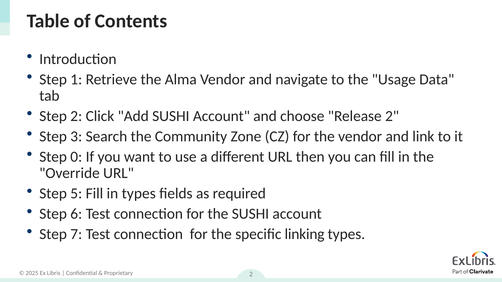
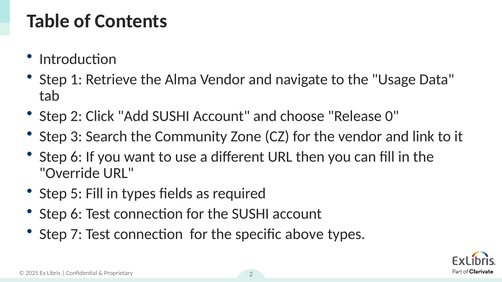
Release 2: 2 -> 0
0 at (76, 157): 0 -> 6
linking: linking -> above
